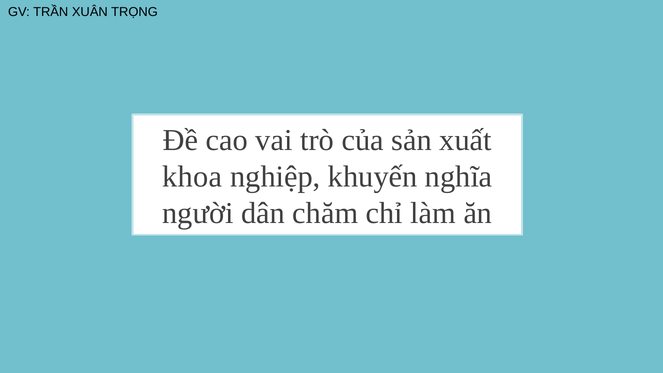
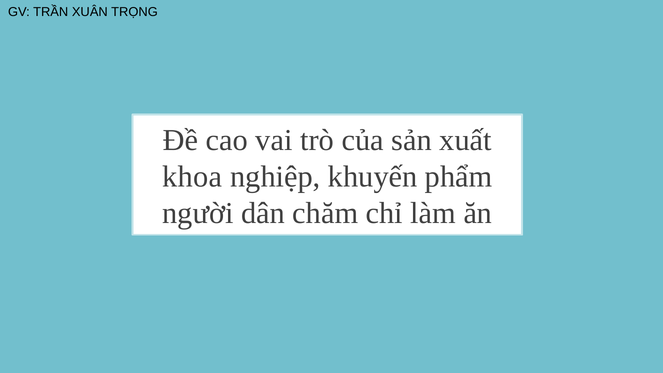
nghĩa: nghĩa -> phẩm
